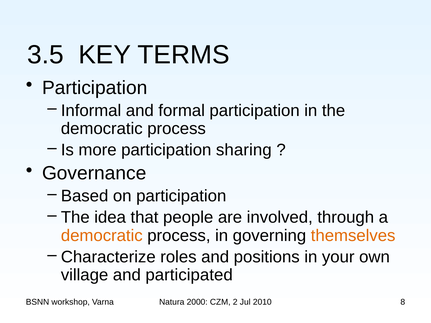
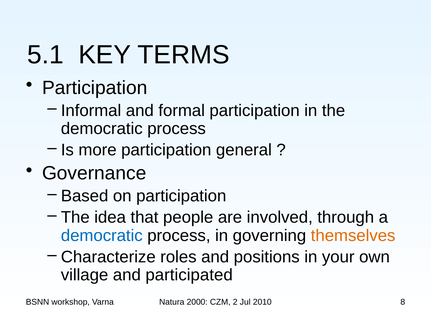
3.5: 3.5 -> 5.1
sharing: sharing -> general
democratic at (102, 236) colour: orange -> blue
